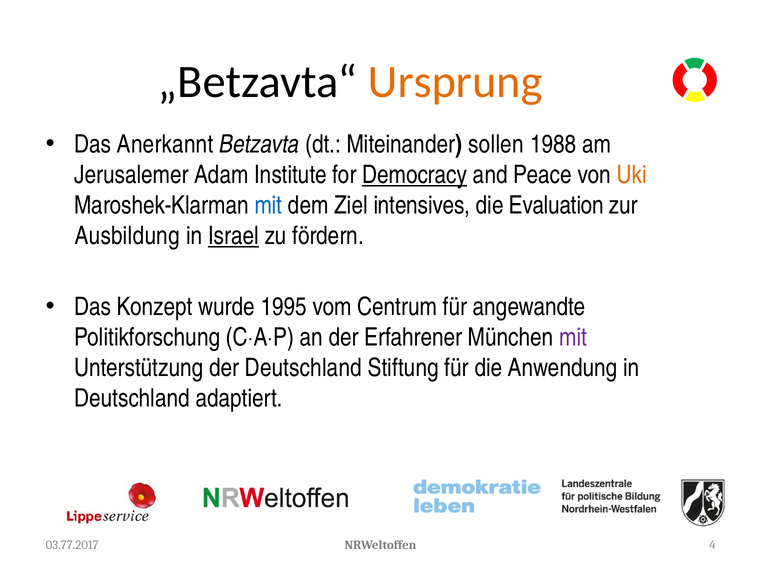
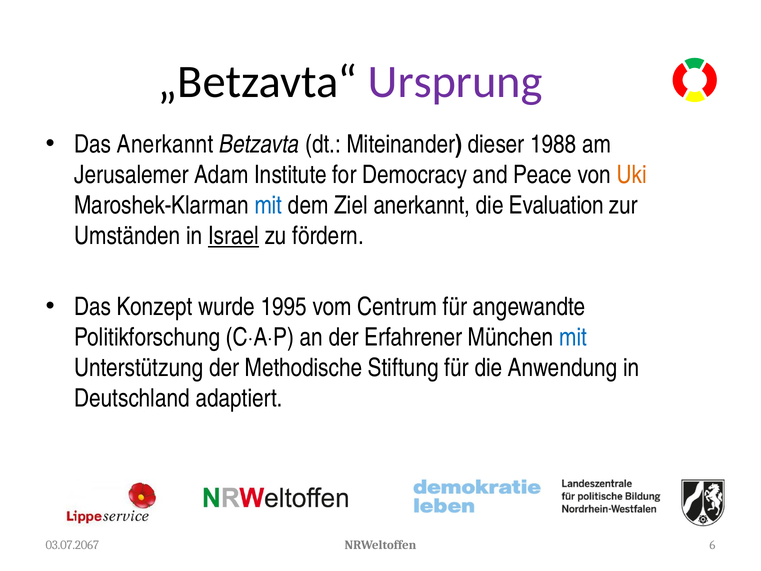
Ursprung colour: orange -> purple
sollen: sollen -> dieser
Democracy underline: present -> none
Ziel intensives: intensives -> anerkannt
Ausbildung: Ausbildung -> Umständen
mit at (573, 337) colour: purple -> blue
der Deutschland: Deutschland -> Methodische
03.77.2017: 03.77.2017 -> 03.07.2067
4: 4 -> 6
